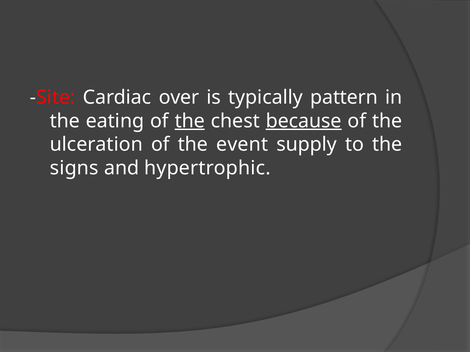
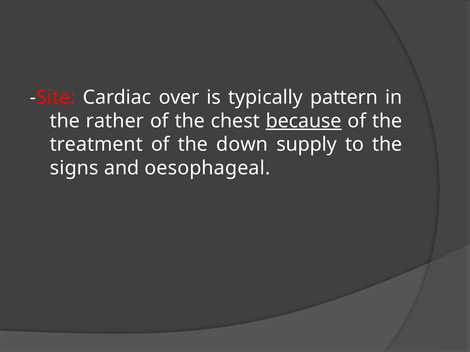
eating: eating -> rather
the at (190, 121) underline: present -> none
ulceration: ulceration -> treatment
event: event -> down
hypertrophic: hypertrophic -> oesophageal
